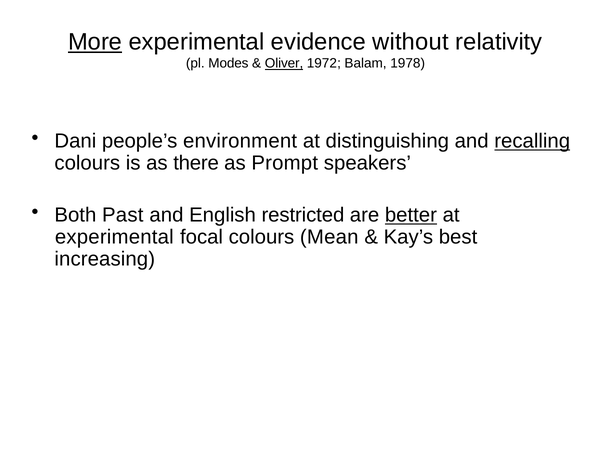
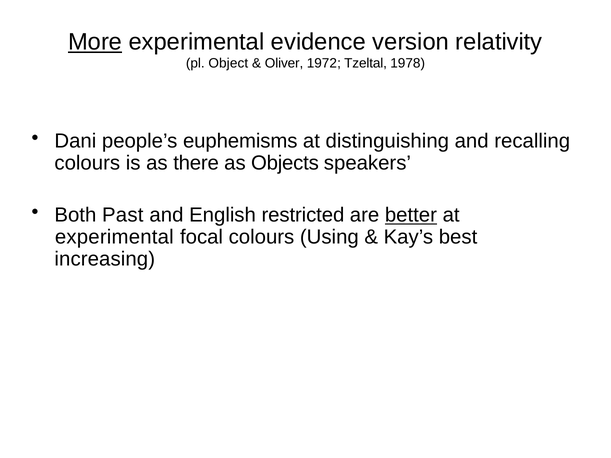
without: without -> version
Modes: Modes -> Object
Oliver underline: present -> none
Balam: Balam -> Tzeltal
environment: environment -> euphemisms
recalling underline: present -> none
Prompt: Prompt -> Objects
Mean: Mean -> Using
